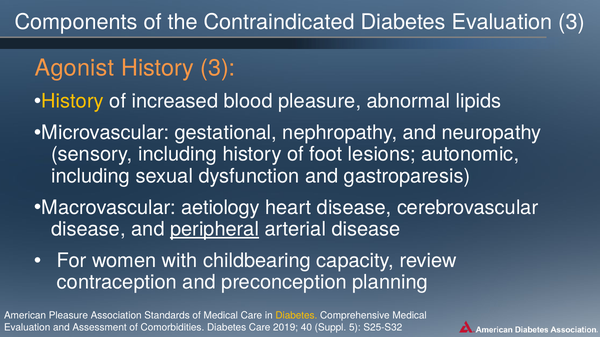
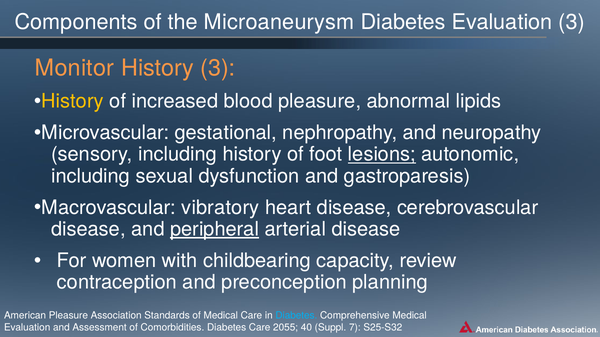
Contraindicated: Contraindicated -> Microaneurysm
Agonist: Agonist -> Monitor
lesions underline: none -> present
aetiology: aetiology -> vibratory
Diabetes at (296, 316) colour: yellow -> light blue
2019: 2019 -> 2055
5: 5 -> 7
